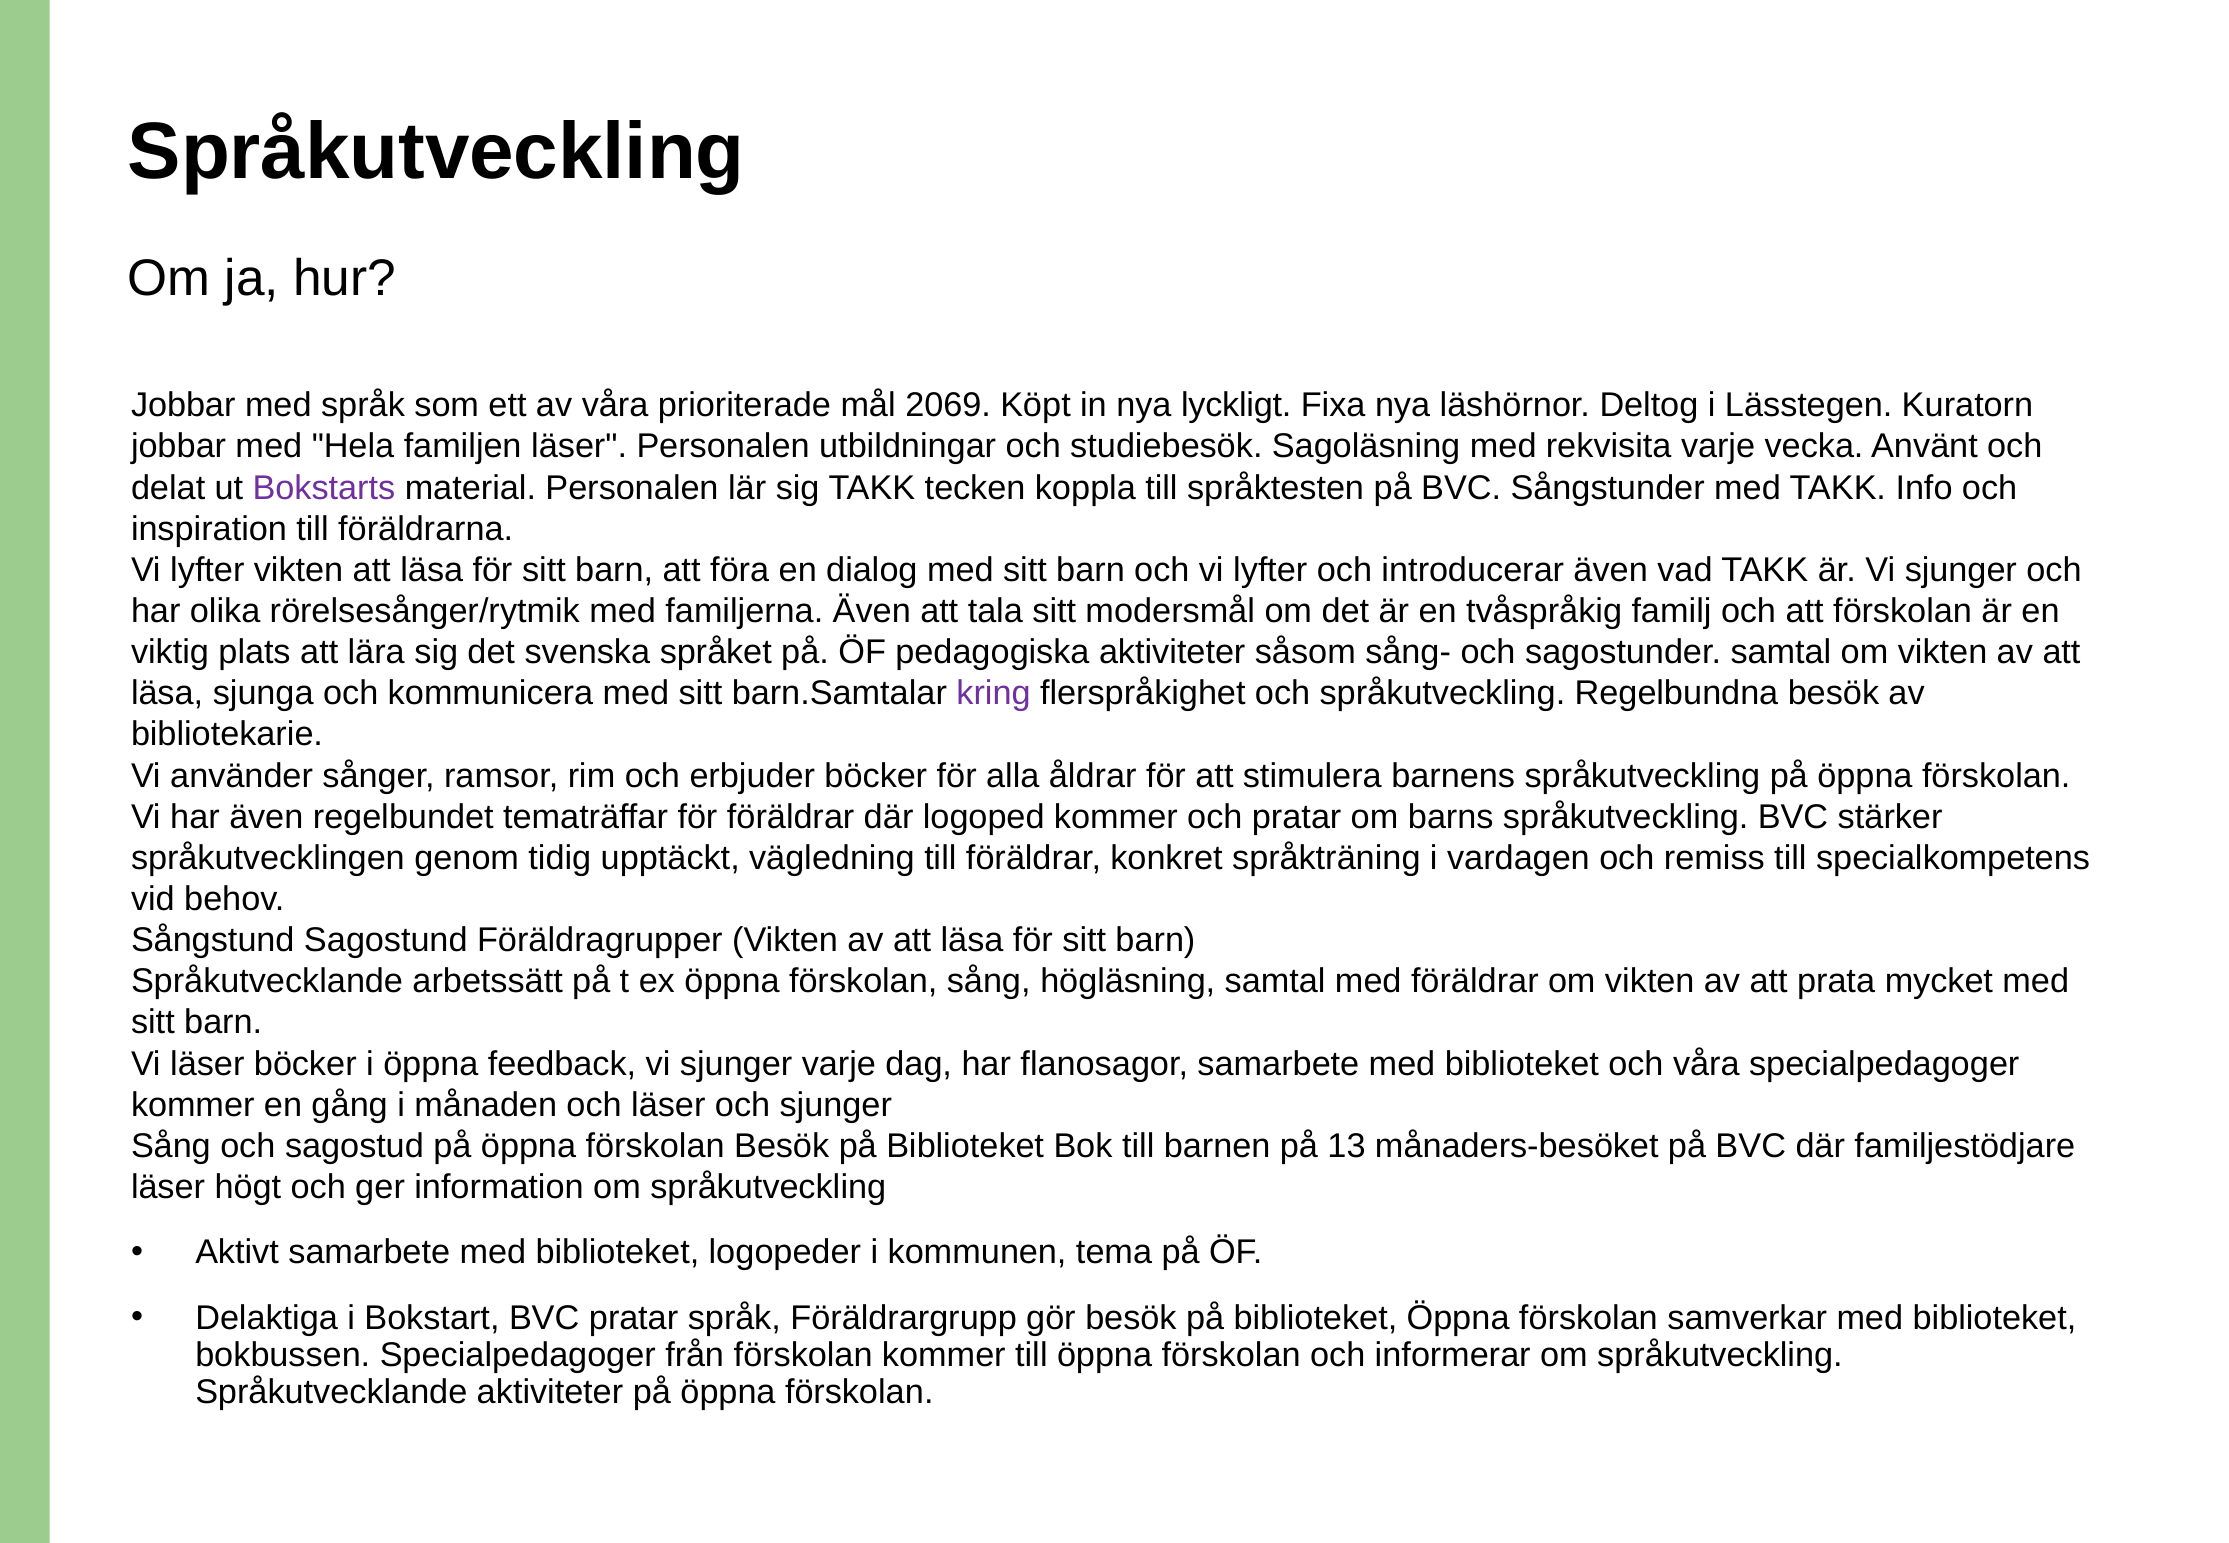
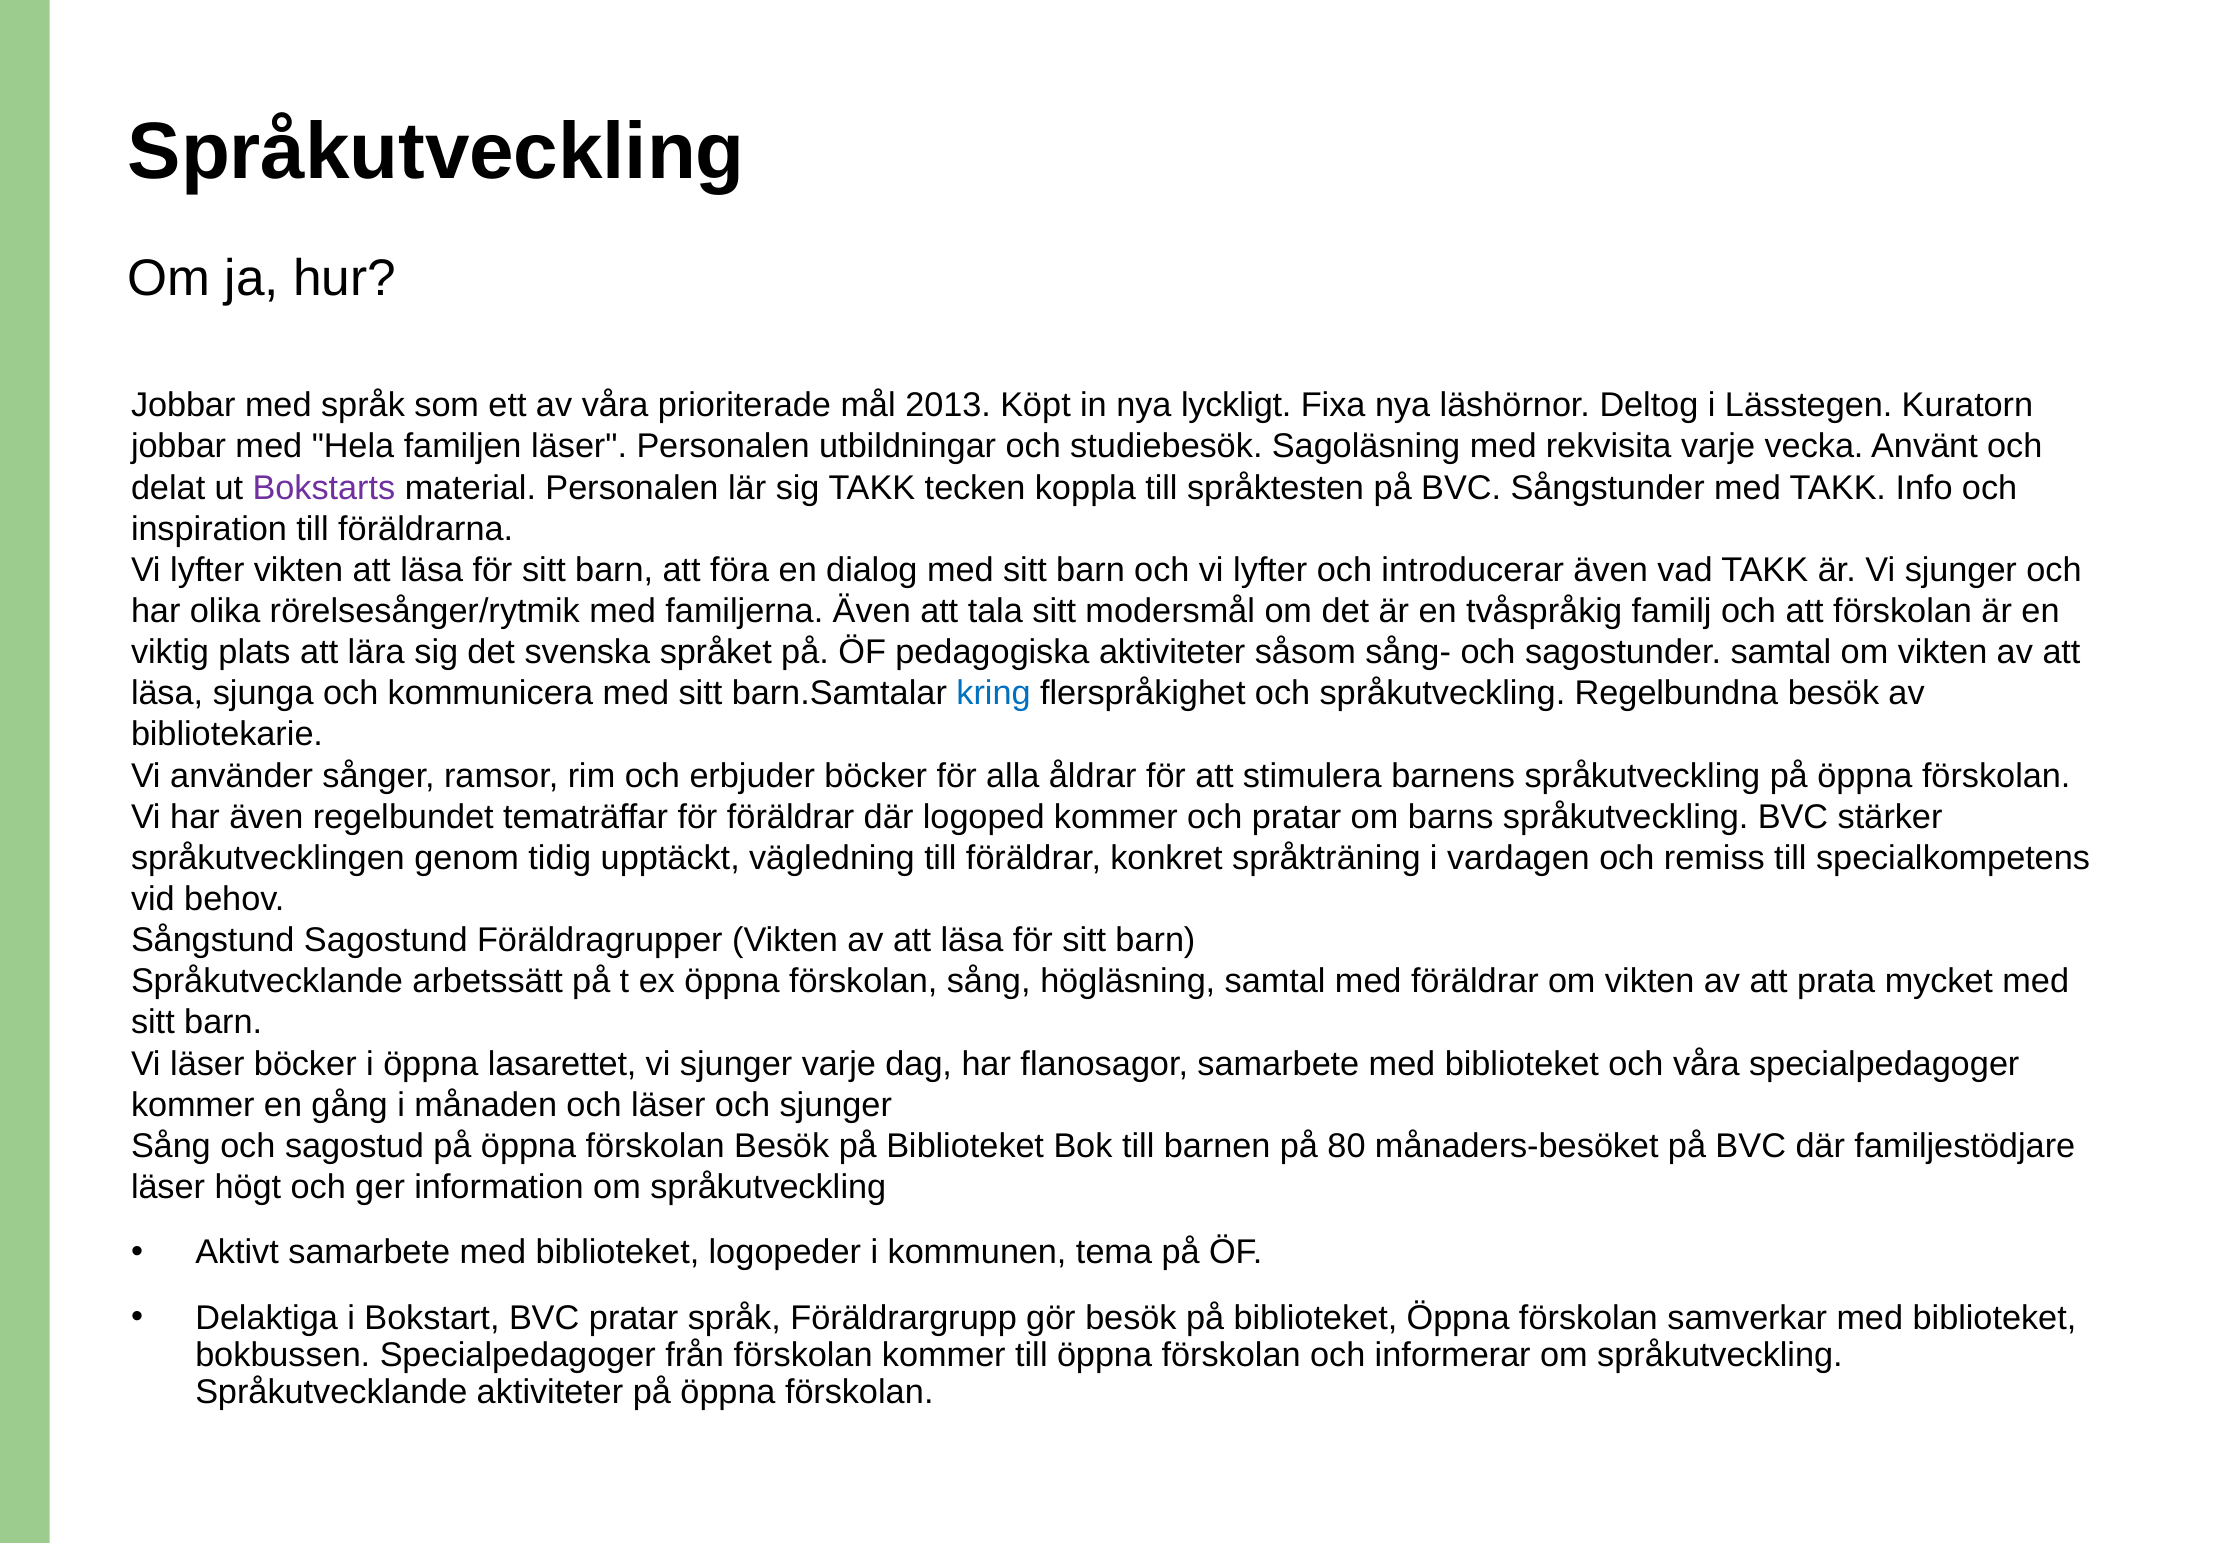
2069: 2069 -> 2013
kring colour: purple -> blue
feedback: feedback -> lasarettet
13: 13 -> 80
